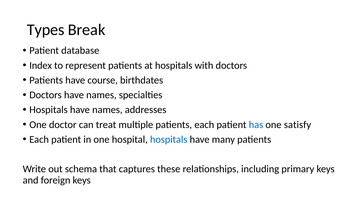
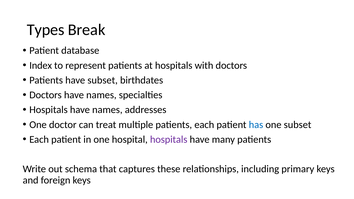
have course: course -> subset
one satisfy: satisfy -> subset
hospitals at (169, 140) colour: blue -> purple
